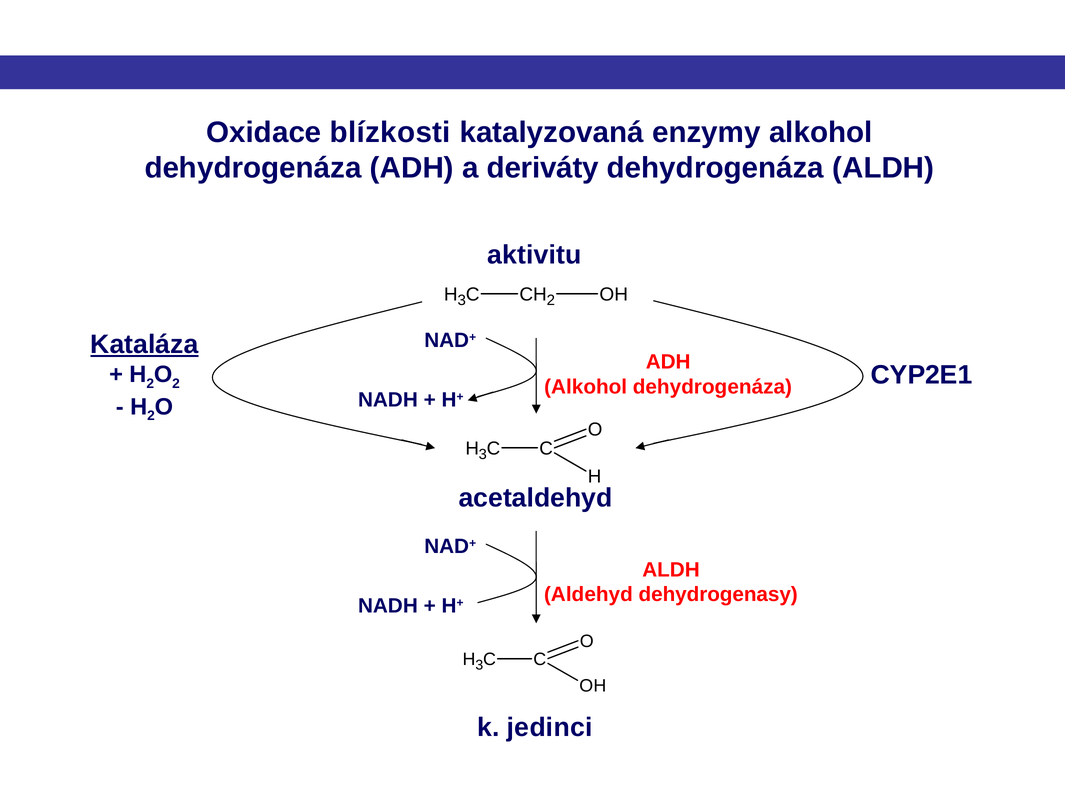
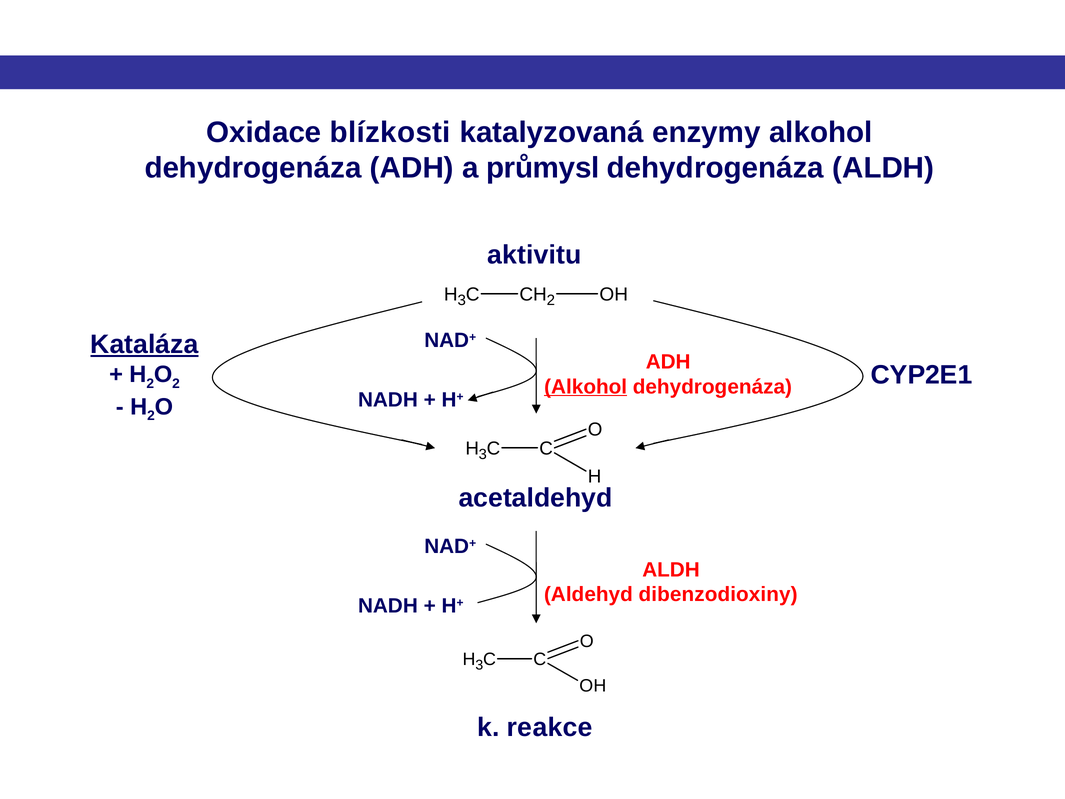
deriváty: deriváty -> průmysl
Alkohol at (586, 387) underline: none -> present
dehydrogenasy: dehydrogenasy -> dibenzodioxiny
jedinci: jedinci -> reakce
